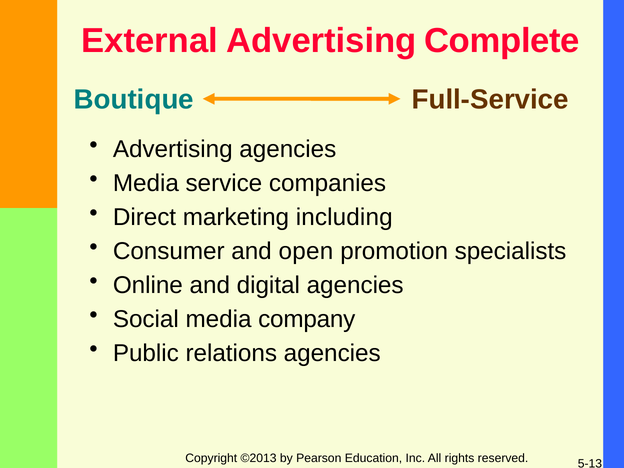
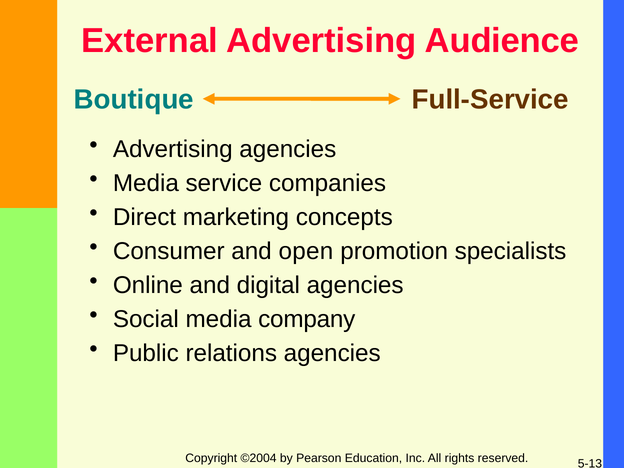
Complete: Complete -> Audience
including: including -> concepts
©2013: ©2013 -> ©2004
